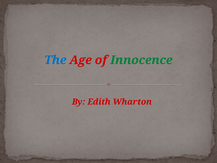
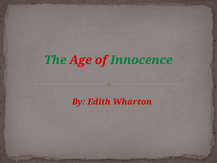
The colour: blue -> green
